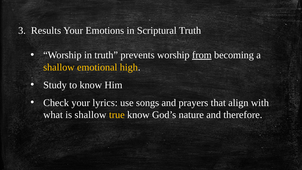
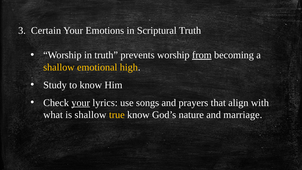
Results: Results -> Certain
your at (81, 103) underline: none -> present
therefore: therefore -> marriage
